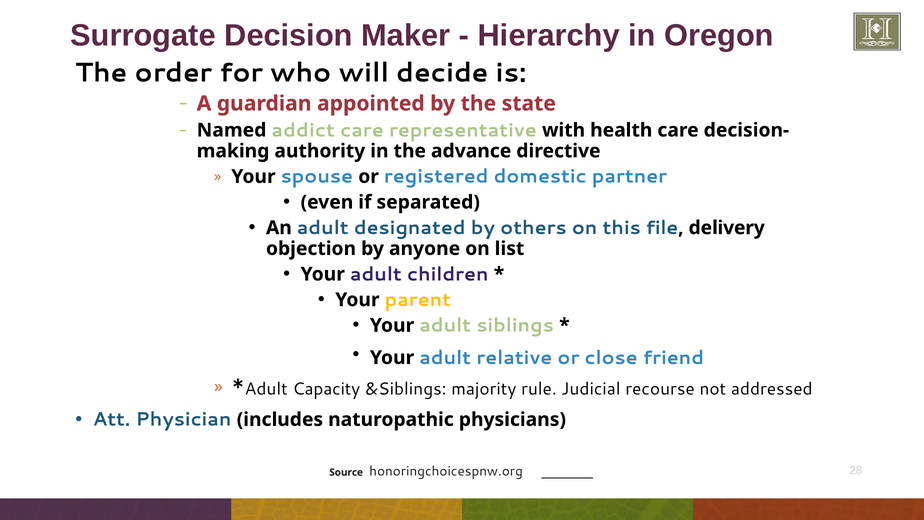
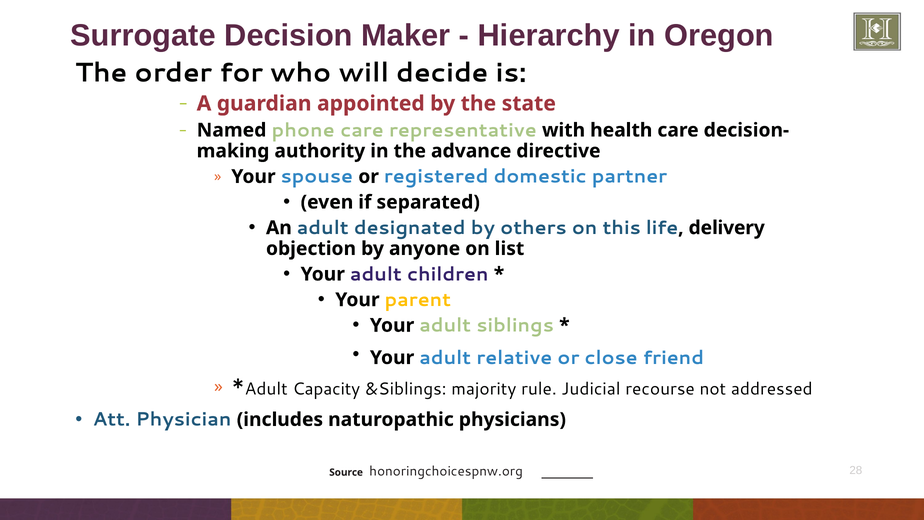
addict: addict -> phone
file: file -> life
